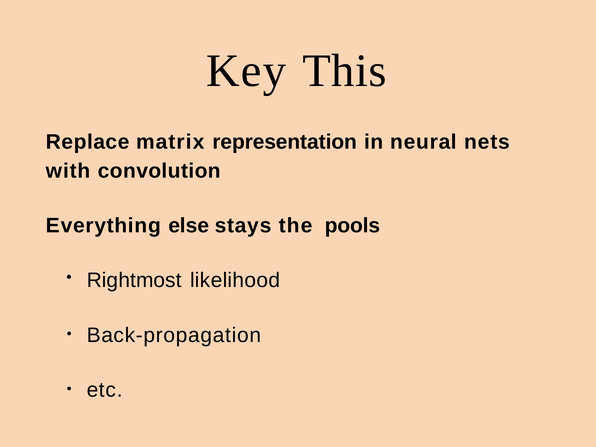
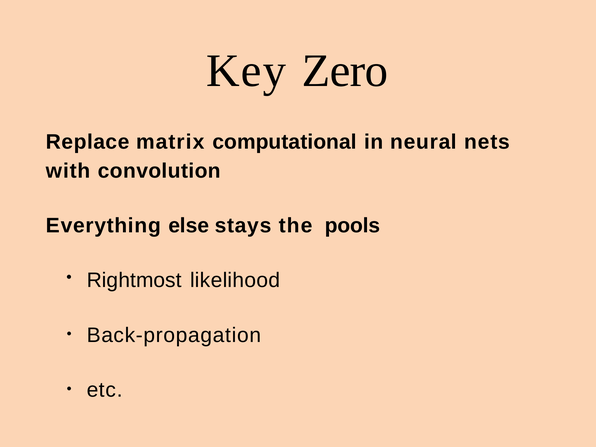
This: This -> Zero
representation: representation -> computational
